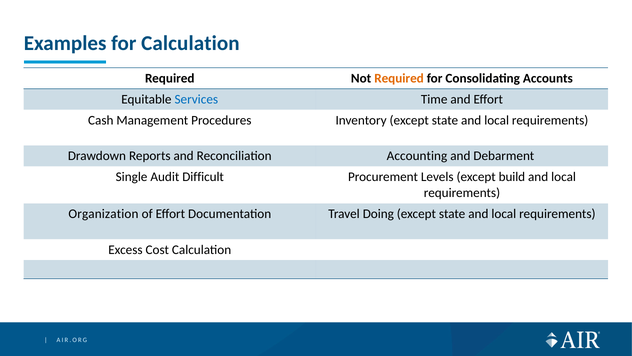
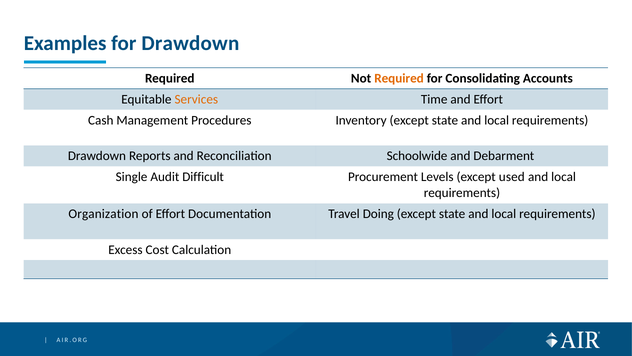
for Calculation: Calculation -> Drawdown
Services colour: blue -> orange
Accounting: Accounting -> Schoolwide
build: build -> used
